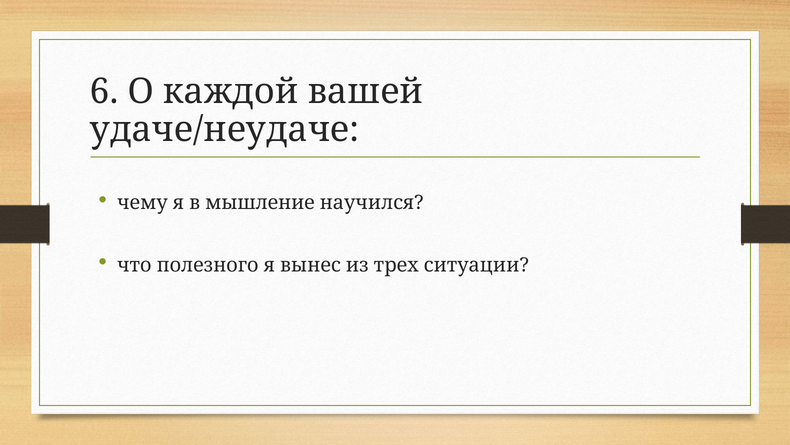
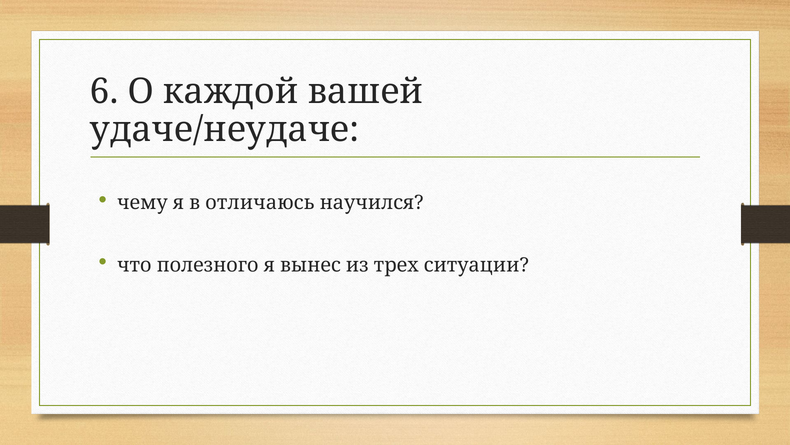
мышление: мышление -> отличаюсь
